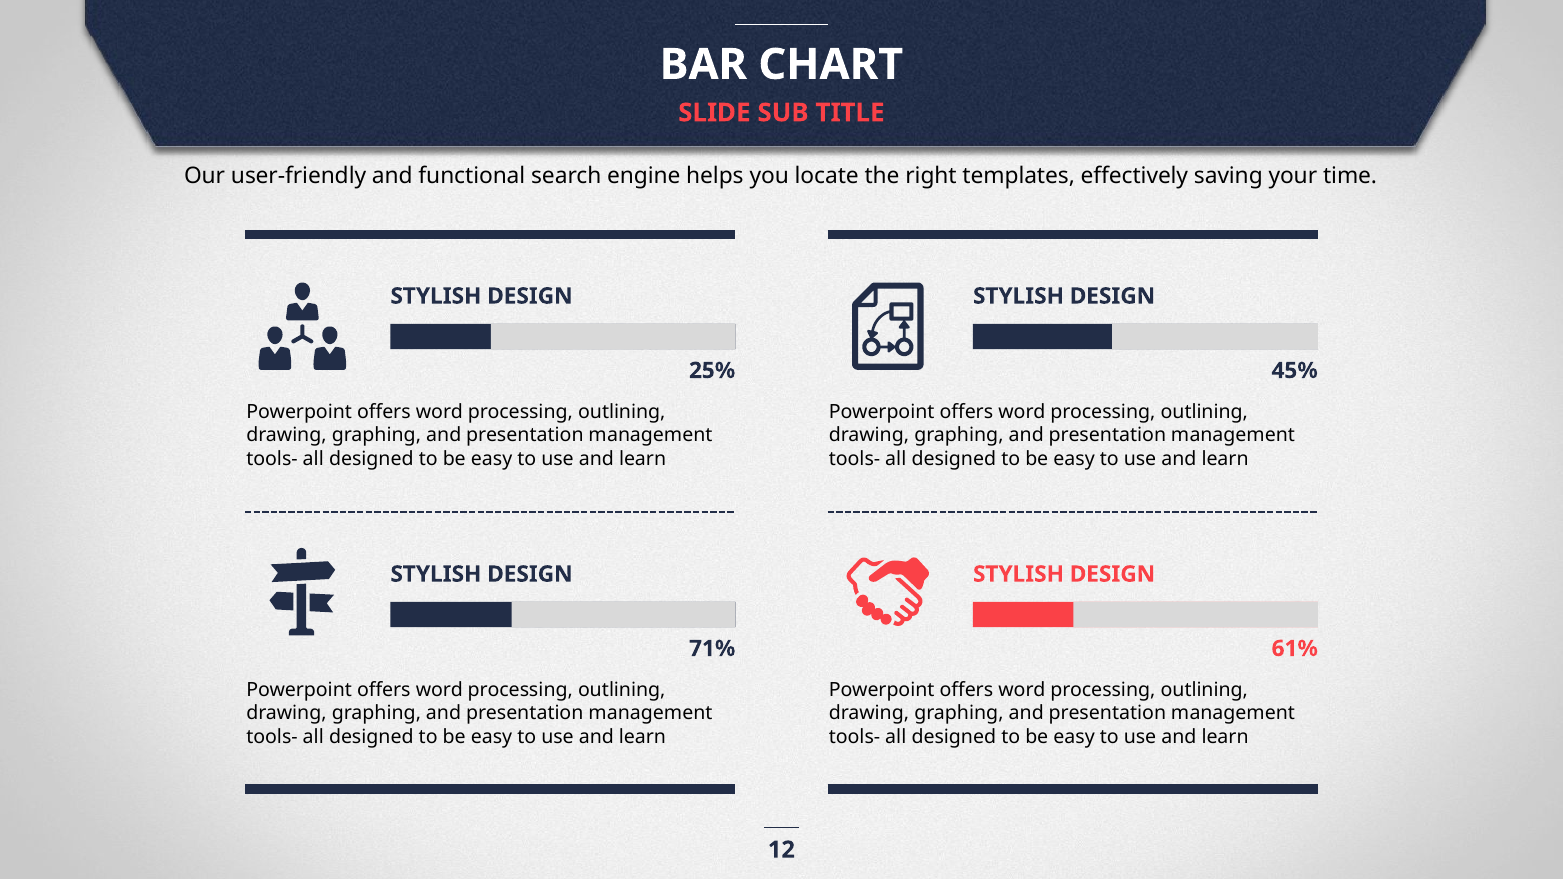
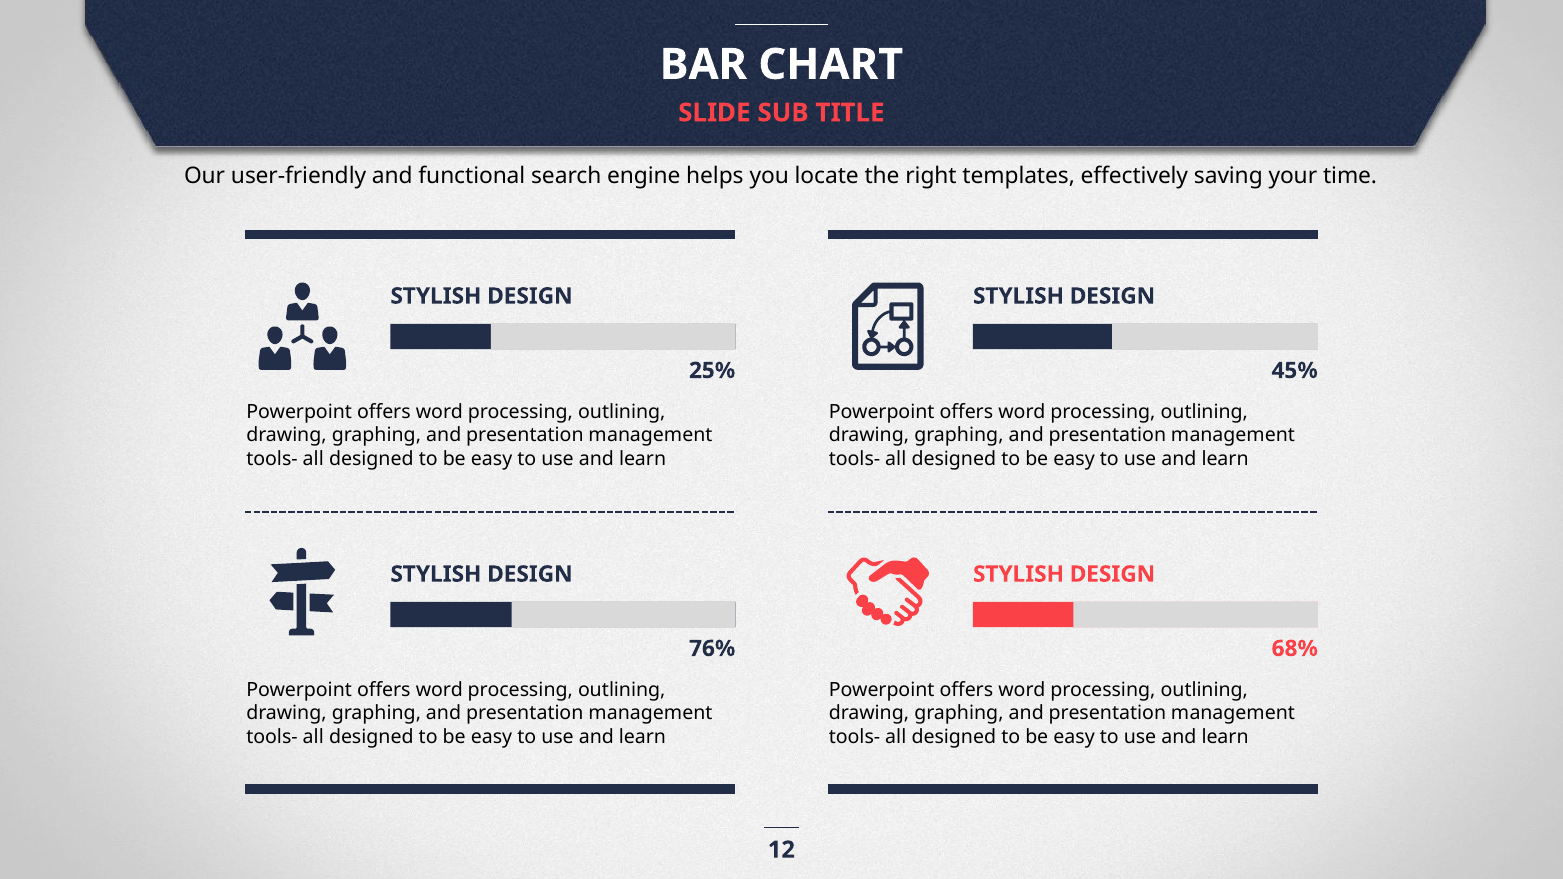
71%: 71% -> 76%
61%: 61% -> 68%
